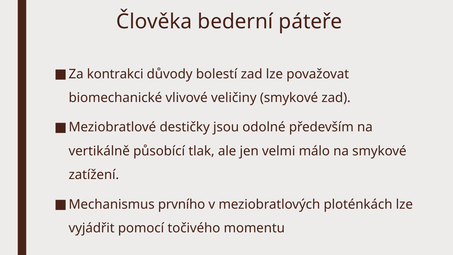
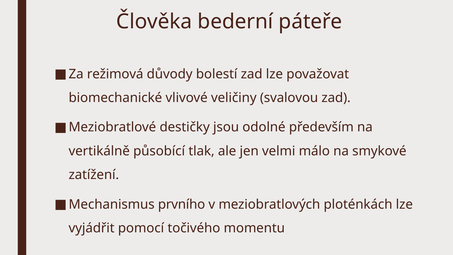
kontrakci: kontrakci -> režimová
veličiny smykové: smykové -> svalovou
